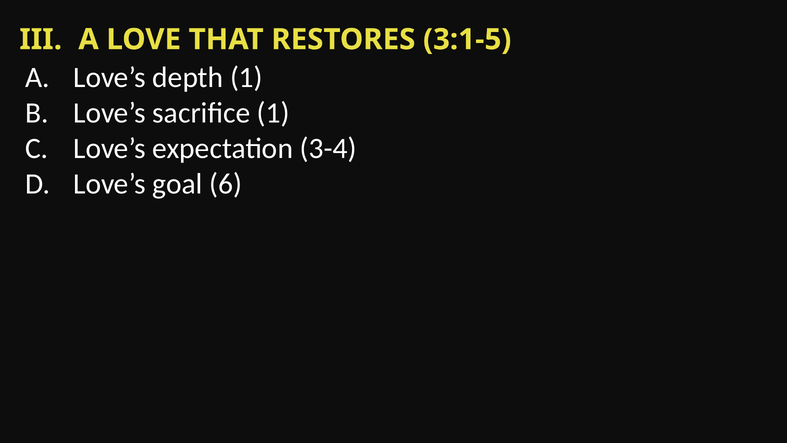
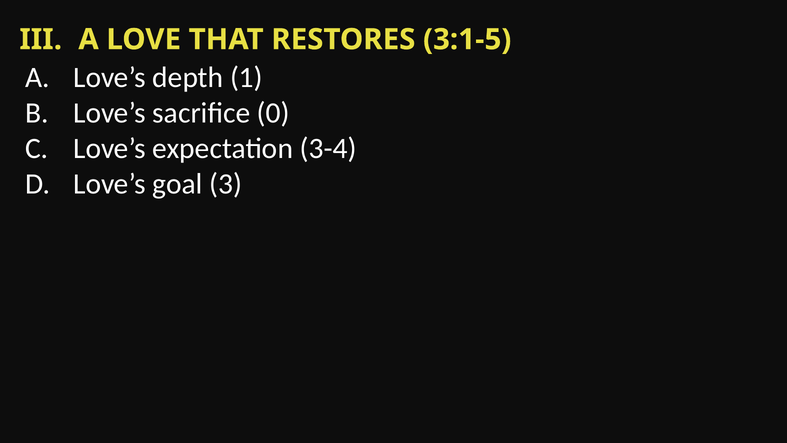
sacrifice 1: 1 -> 0
6: 6 -> 3
